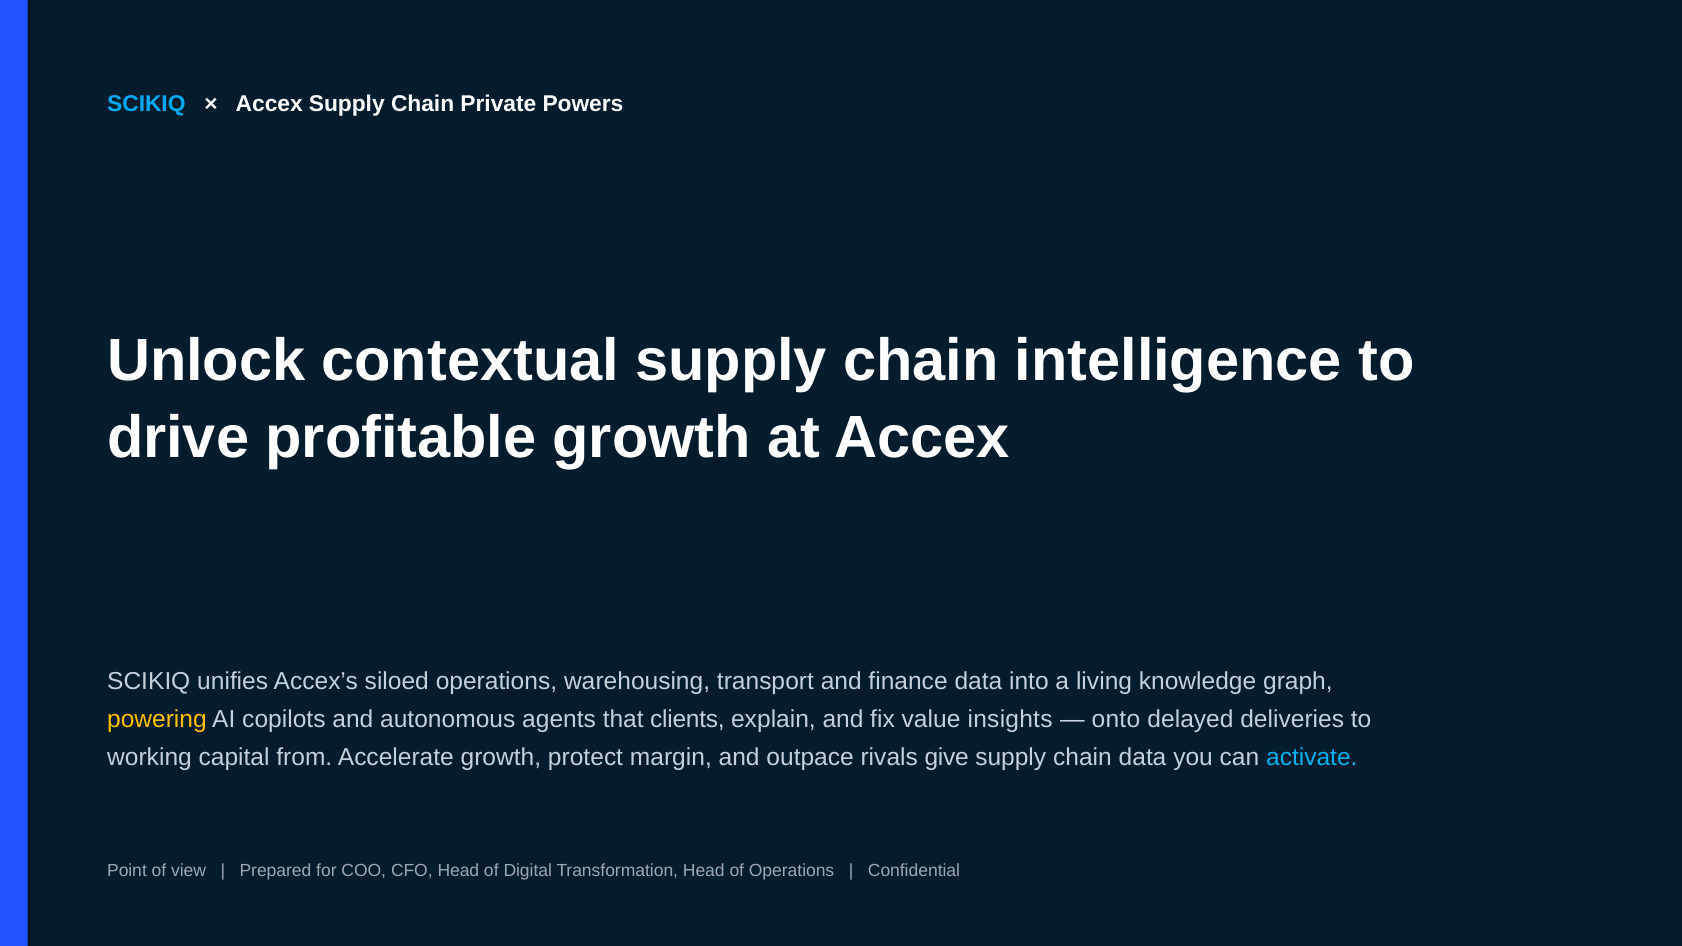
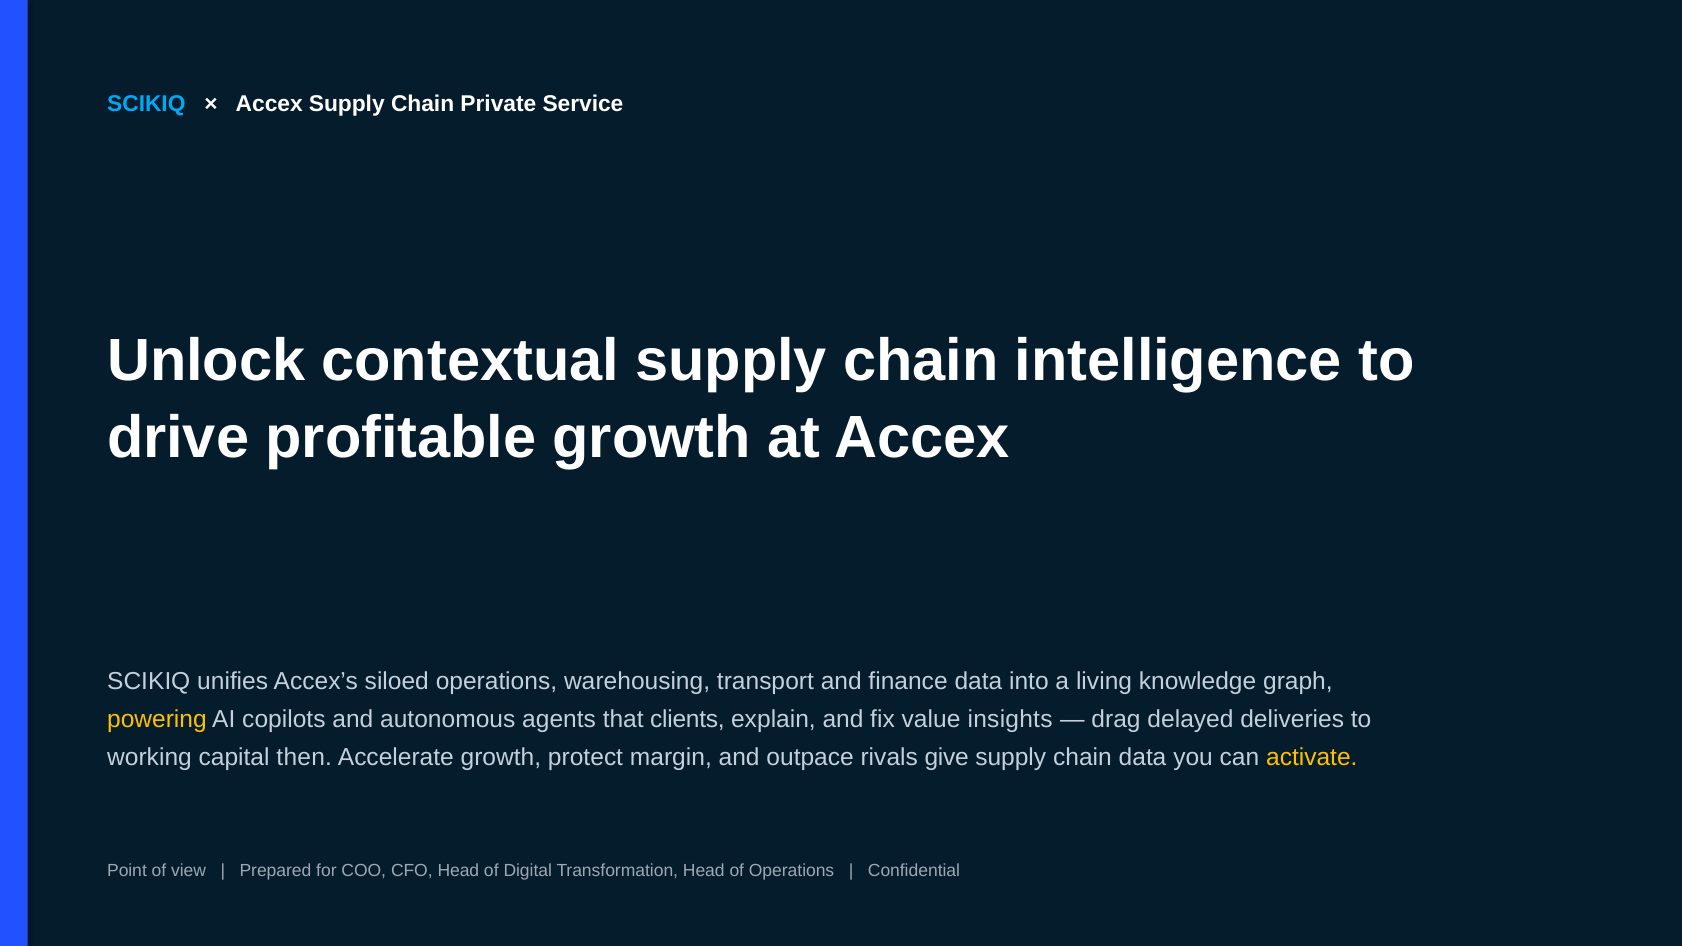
Powers: Powers -> Service
onto: onto -> drag
from: from -> then
activate colour: light blue -> yellow
